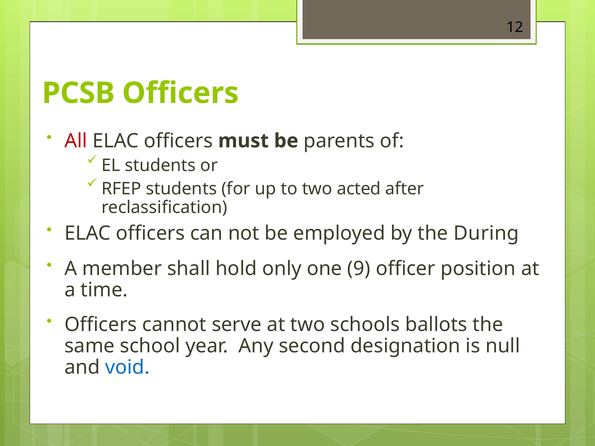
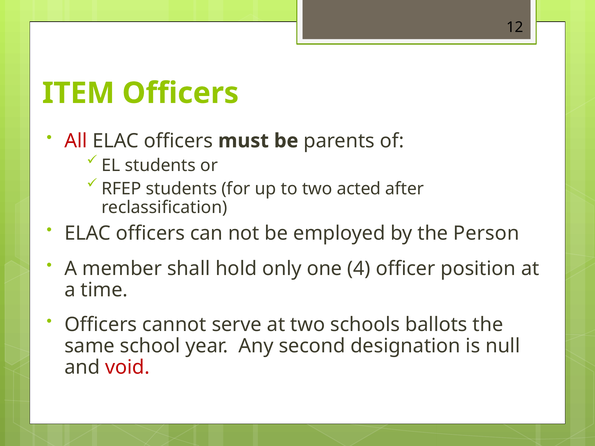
PCSB: PCSB -> ITEM
During: During -> Person
9: 9 -> 4
void colour: blue -> red
